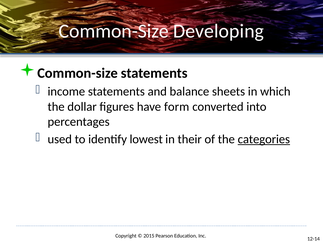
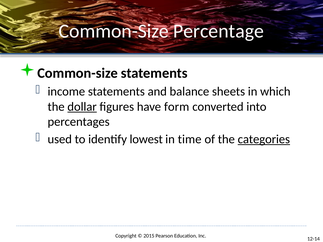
Developing: Developing -> Percentage
dollar underline: none -> present
their: their -> time
